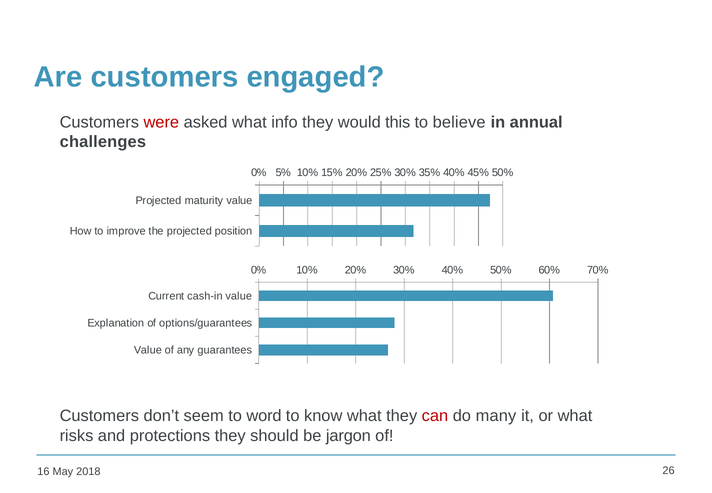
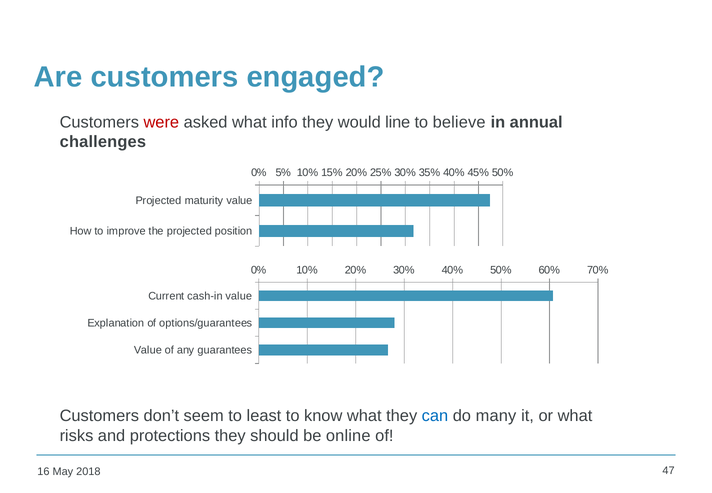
this: this -> line
word: word -> least
can colour: red -> blue
jargon: jargon -> online
26: 26 -> 47
